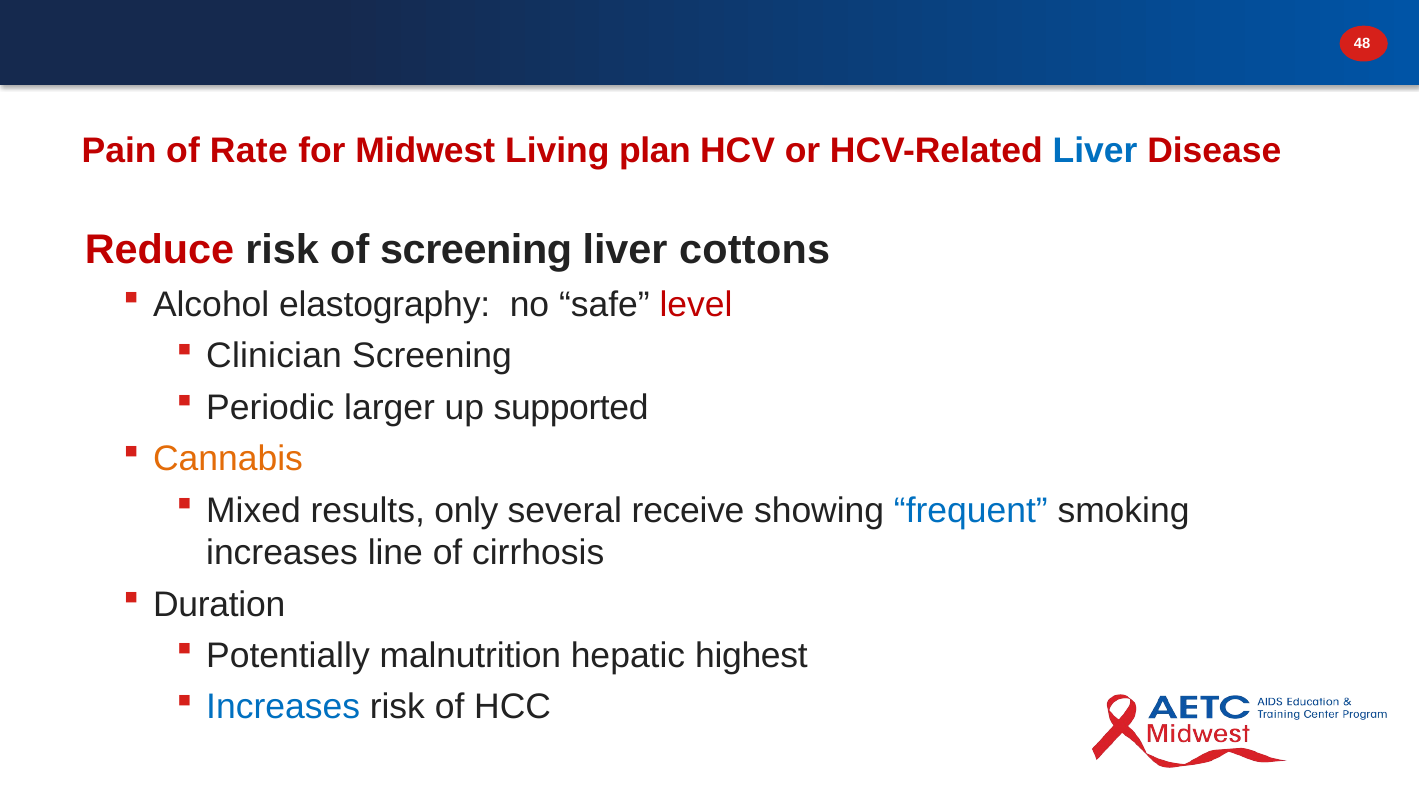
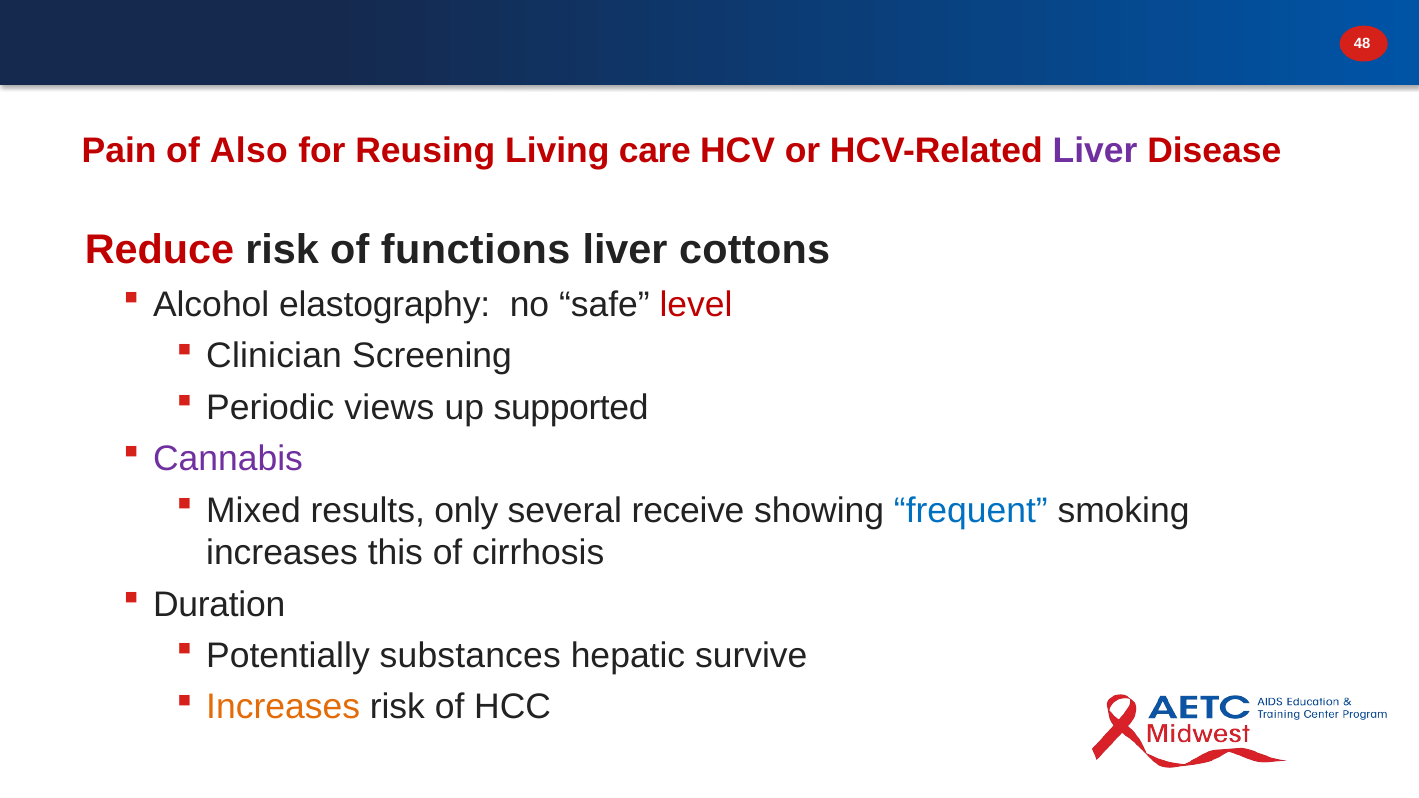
Rate: Rate -> Also
Midwest: Midwest -> Reusing
plan: plan -> care
Liver at (1095, 151) colour: blue -> purple
of screening: screening -> functions
larger: larger -> views
Cannabis colour: orange -> purple
line: line -> this
malnutrition: malnutrition -> substances
highest: highest -> survive
Increases at (283, 707) colour: blue -> orange
